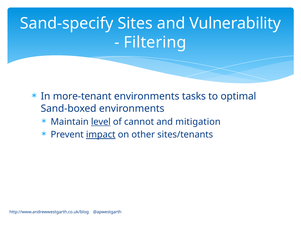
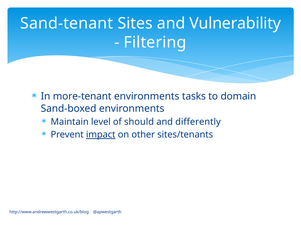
Sand-specify: Sand-specify -> Sand-tenant
optimal: optimal -> domain
level underline: present -> none
cannot: cannot -> should
mitigation: mitigation -> differently
